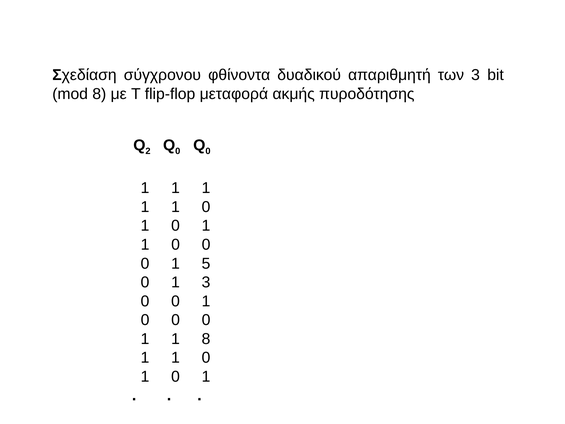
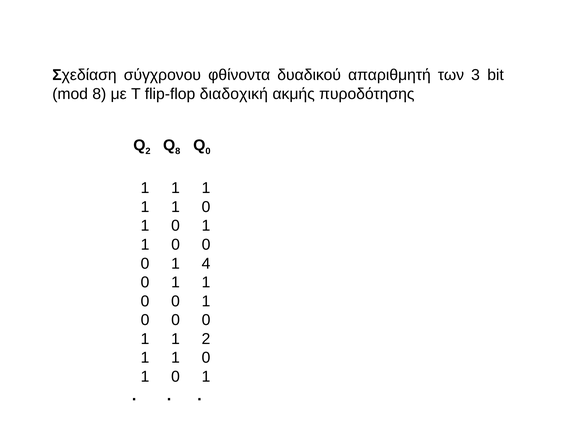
μεταφορά: μεταφορά -> διαδοχική
0 at (178, 151): 0 -> 8
5: 5 -> 4
3 at (206, 282): 3 -> 1
1 8: 8 -> 2
